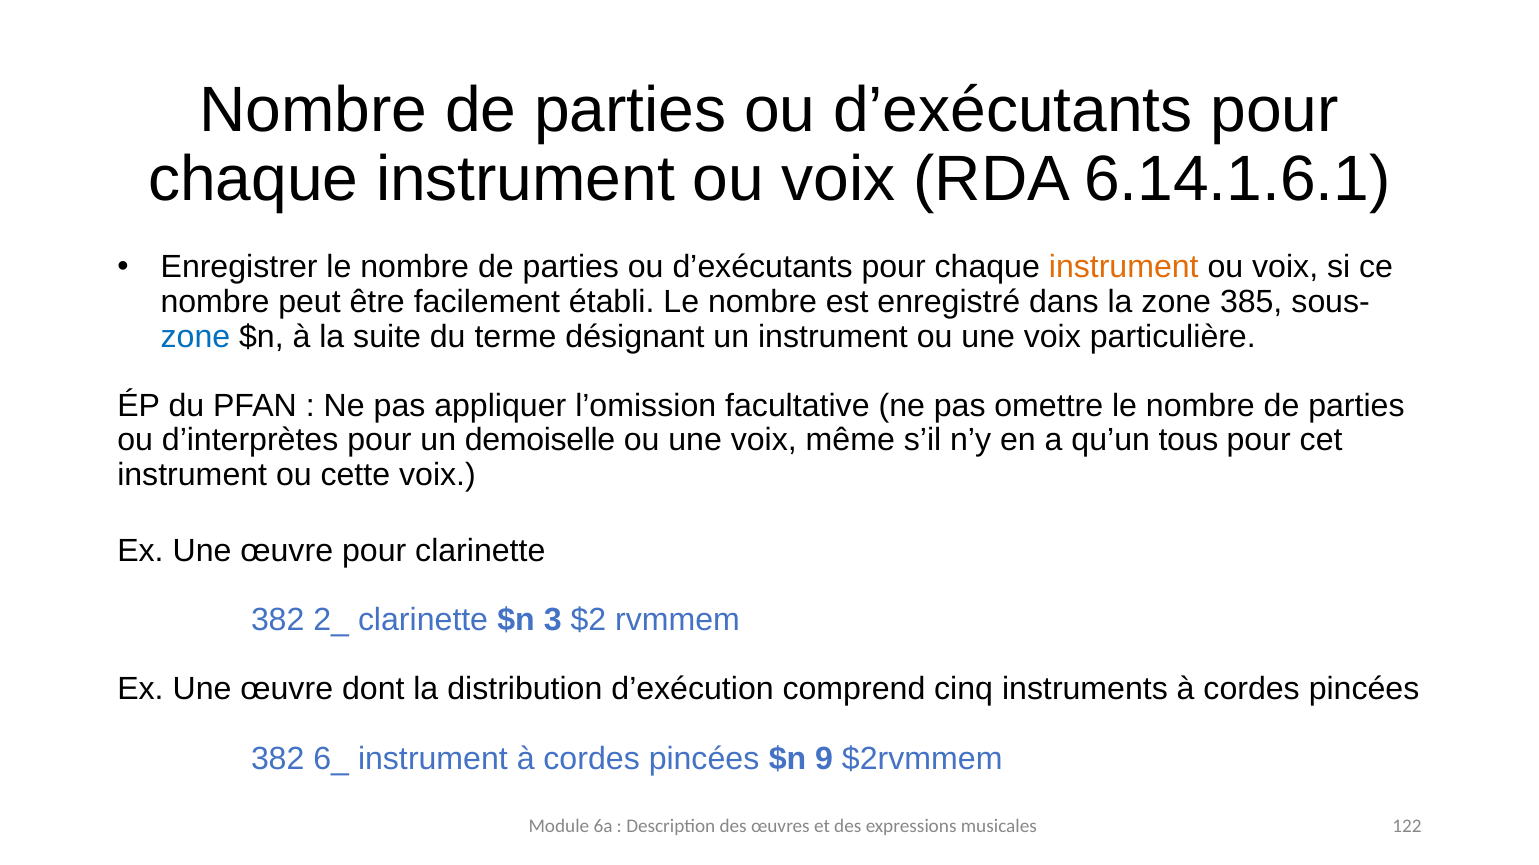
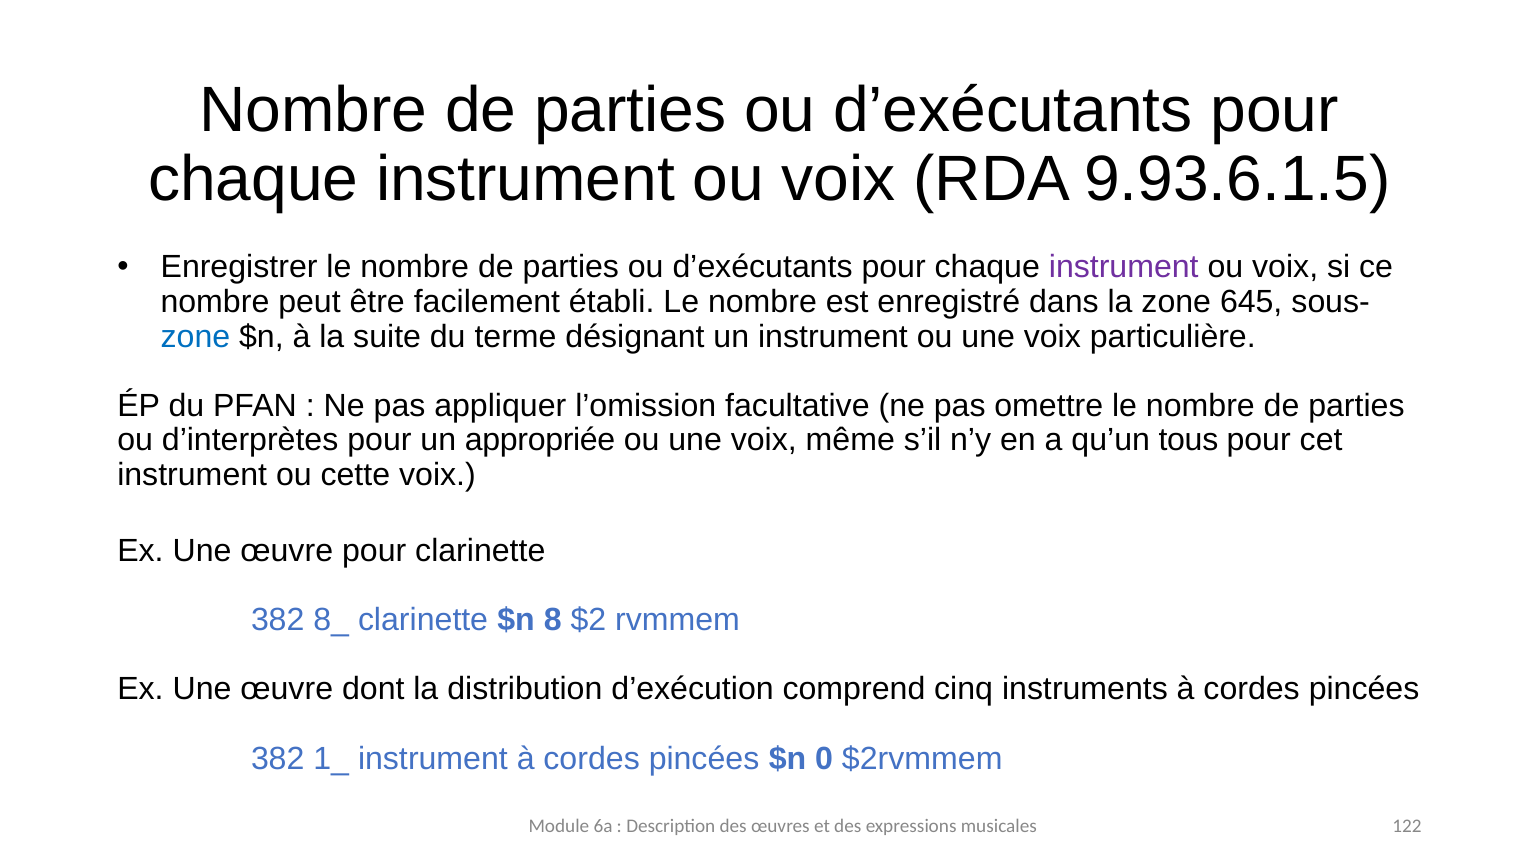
6.14.1.6.1: 6.14.1.6.1 -> 9.93.6.1.5
instrument at (1124, 268) colour: orange -> purple
385: 385 -> 645
demoiselle: demoiselle -> appropriée
2_: 2_ -> 8_
3: 3 -> 8
6_: 6_ -> 1_
9: 9 -> 0
